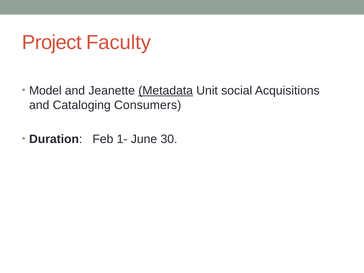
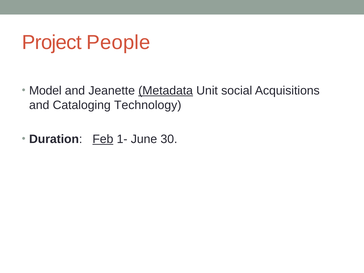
Faculty: Faculty -> People
Consumers: Consumers -> Technology
Feb underline: none -> present
